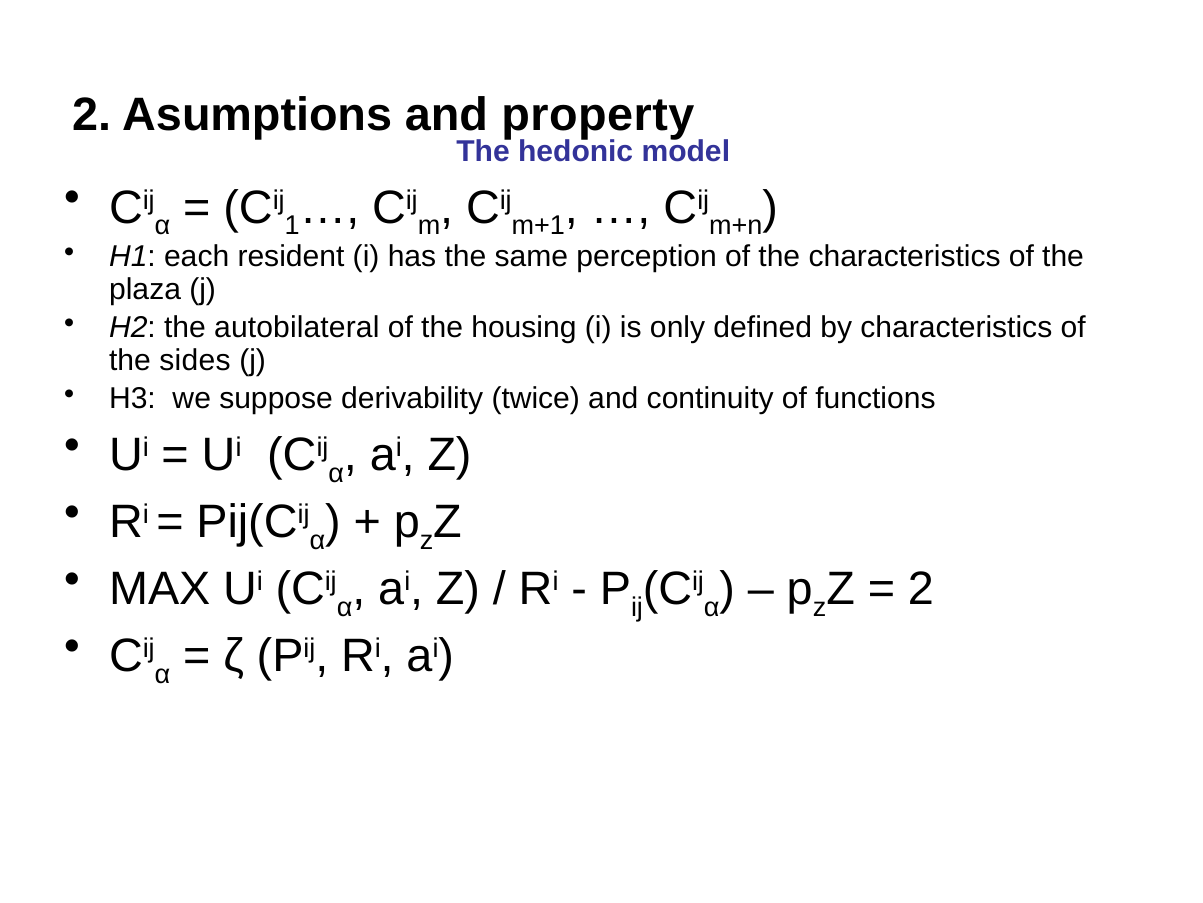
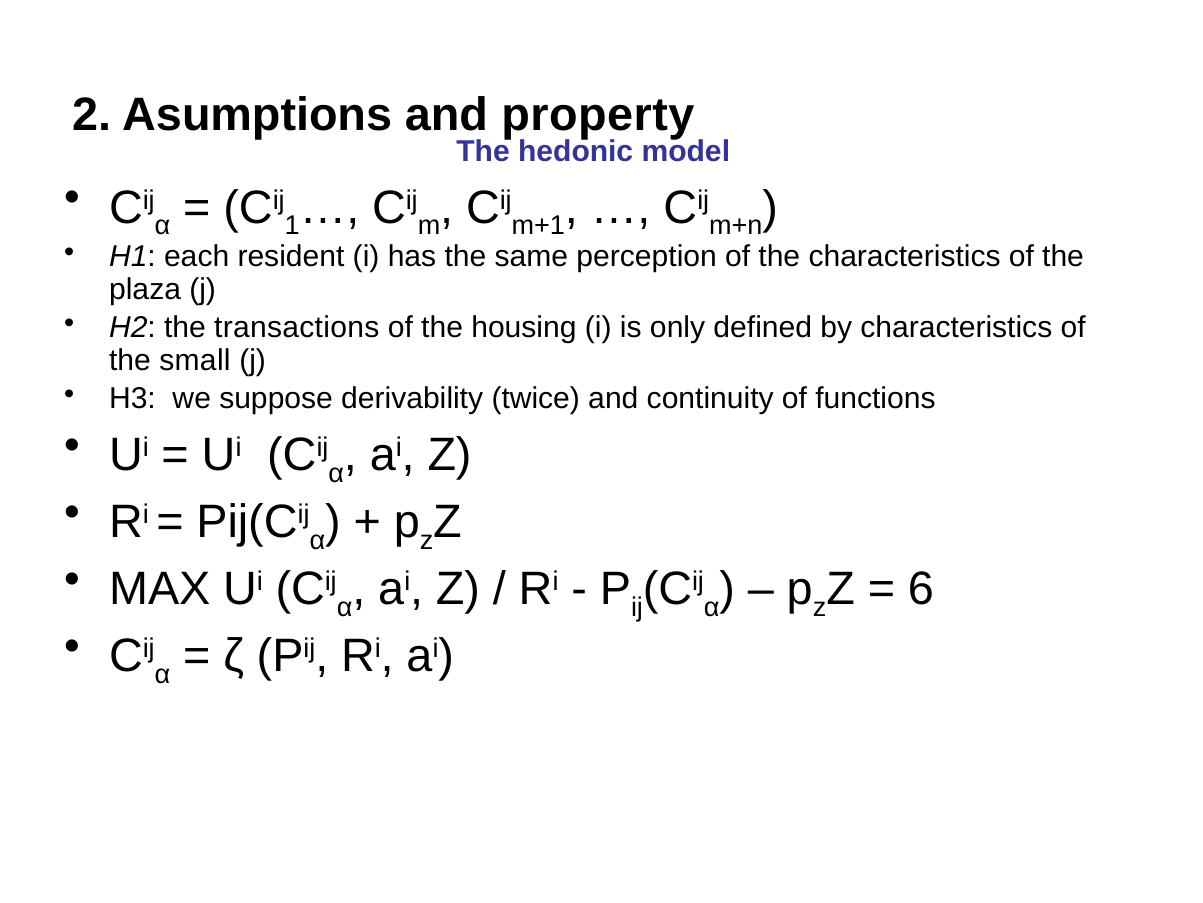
autobilateral: autobilateral -> transactions
sides: sides -> small
2 at (921, 589): 2 -> 6
